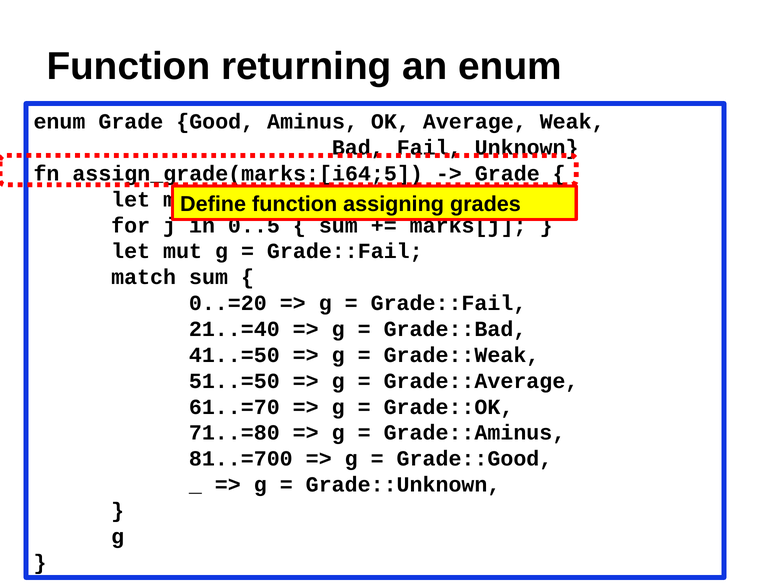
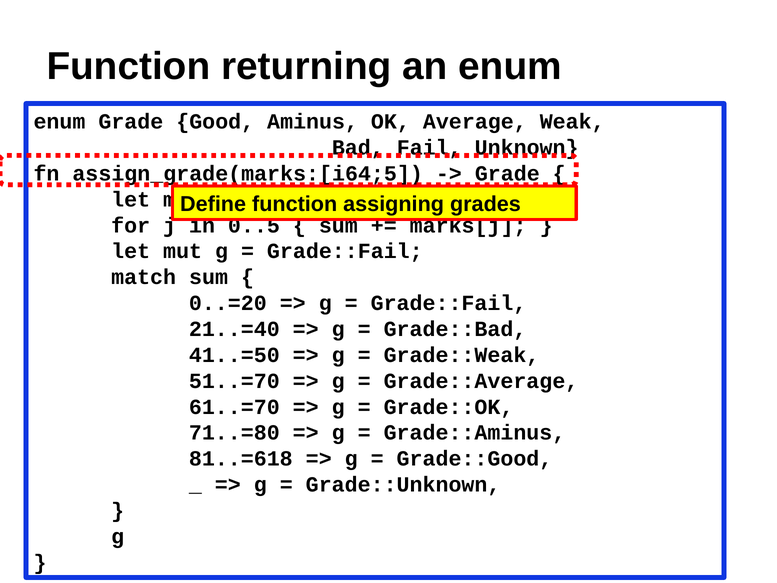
51..=50: 51..=50 -> 51..=70
81..=700: 81..=700 -> 81..=618
